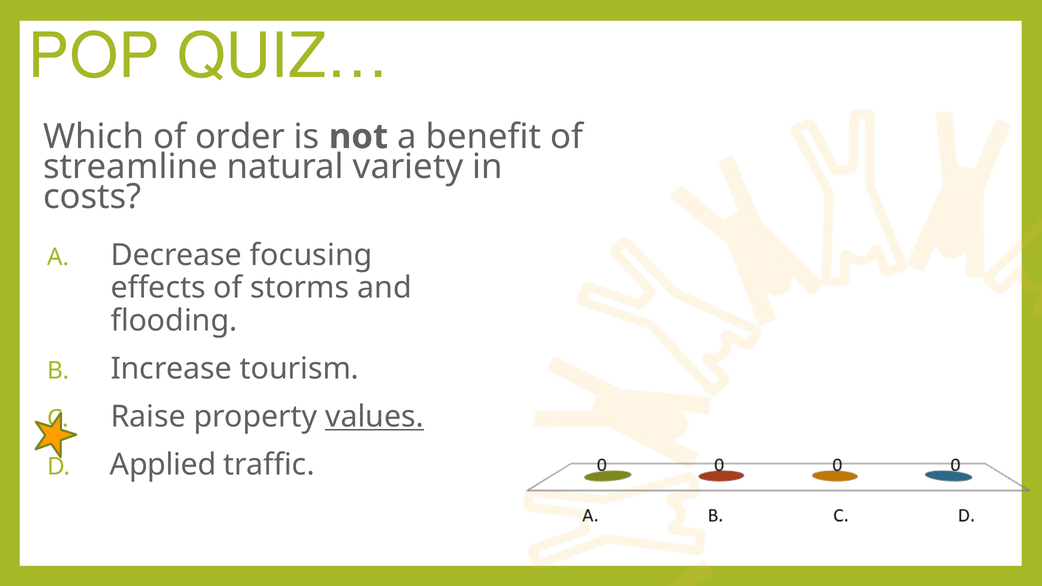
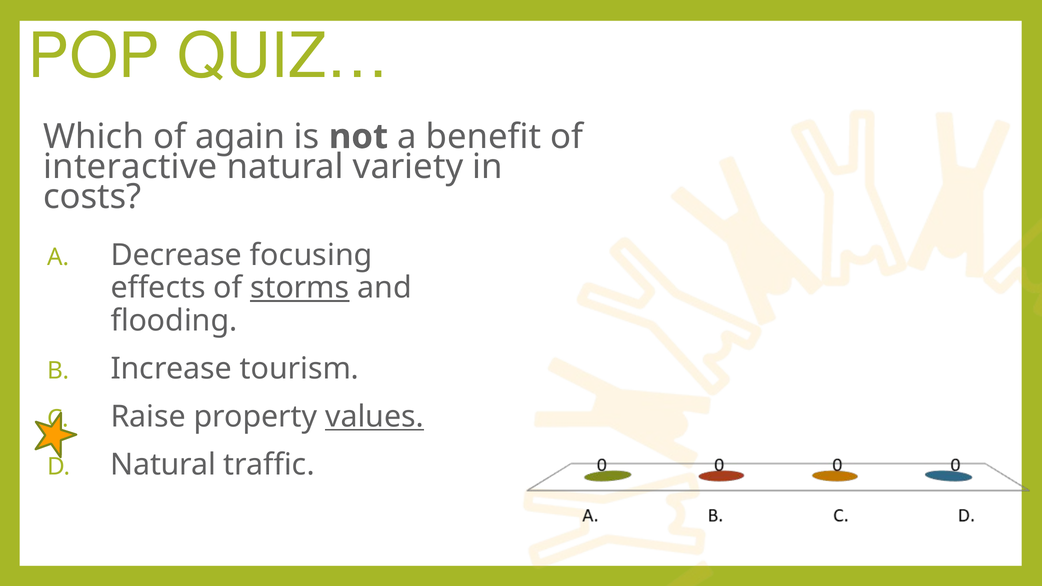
order: order -> again
streamline: streamline -> interactive
storms underline: none -> present
Applied at (163, 465): Applied -> Natural
